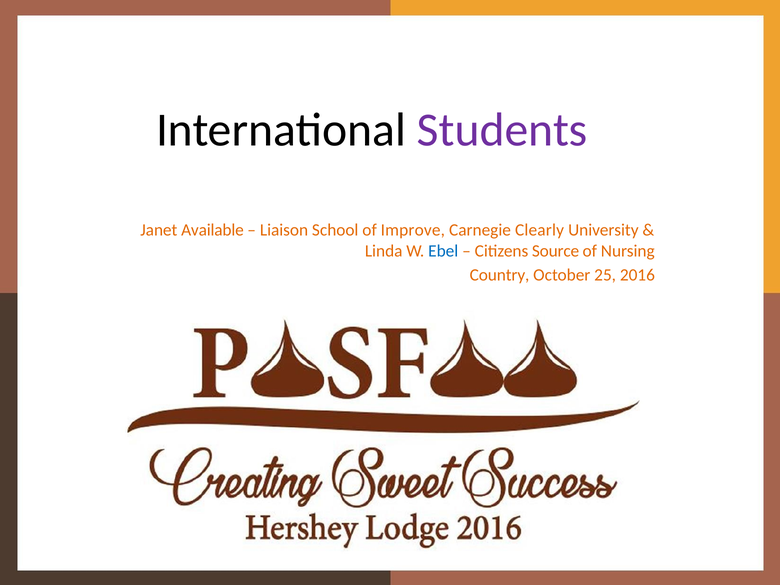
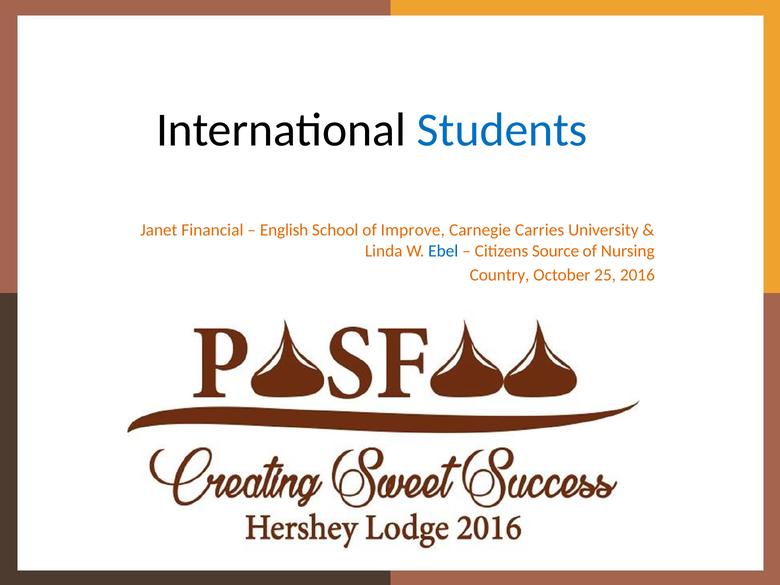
Students colour: purple -> blue
Available: Available -> Financial
Liaison: Liaison -> English
Clearly: Clearly -> Carries
